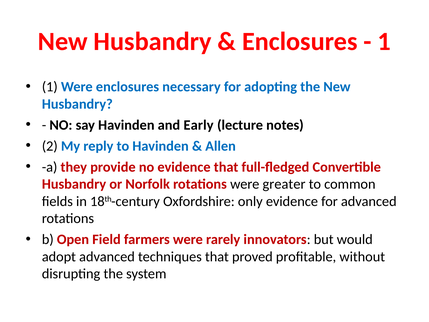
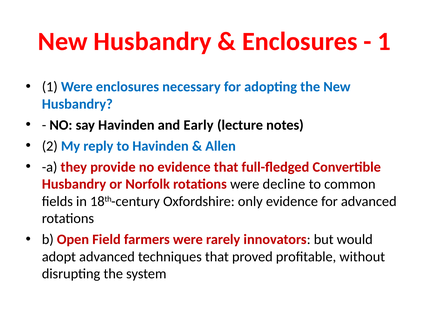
greater: greater -> decline
